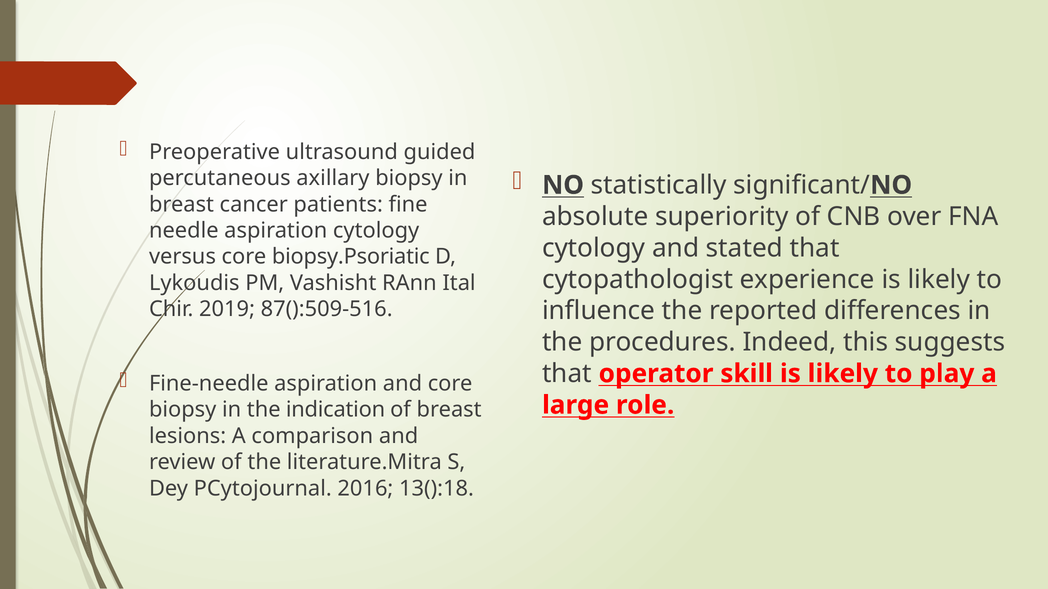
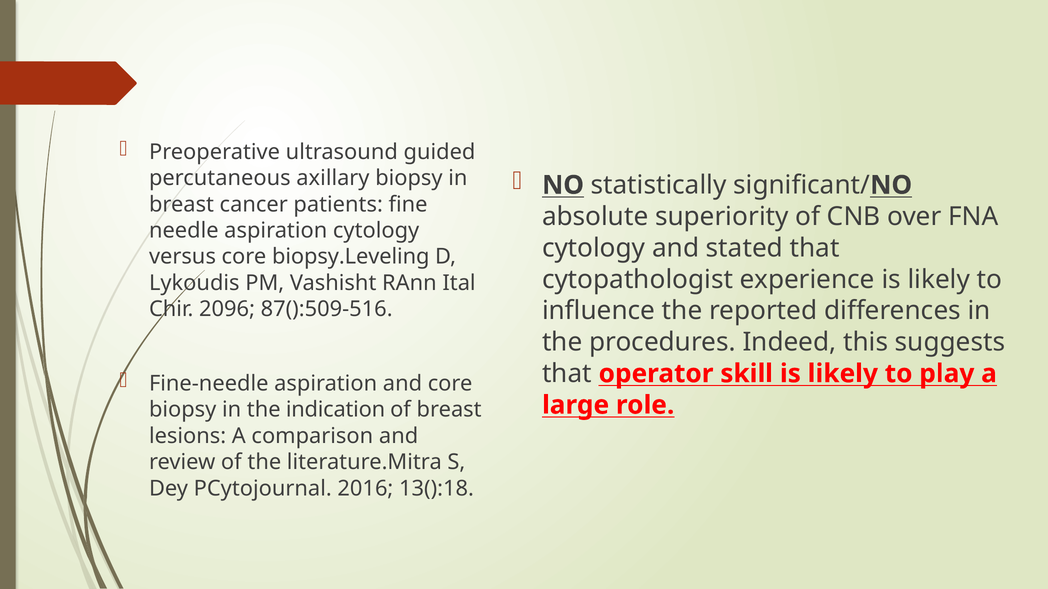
biopsy.Psoriatic: biopsy.Psoriatic -> biopsy.Leveling
2019: 2019 -> 2096
